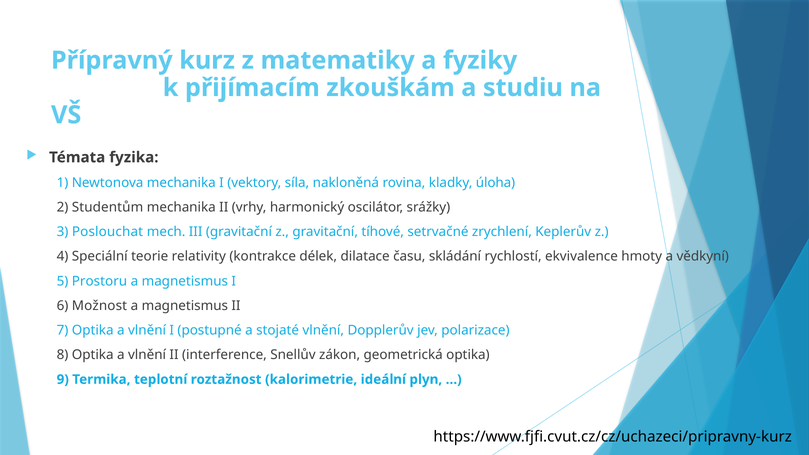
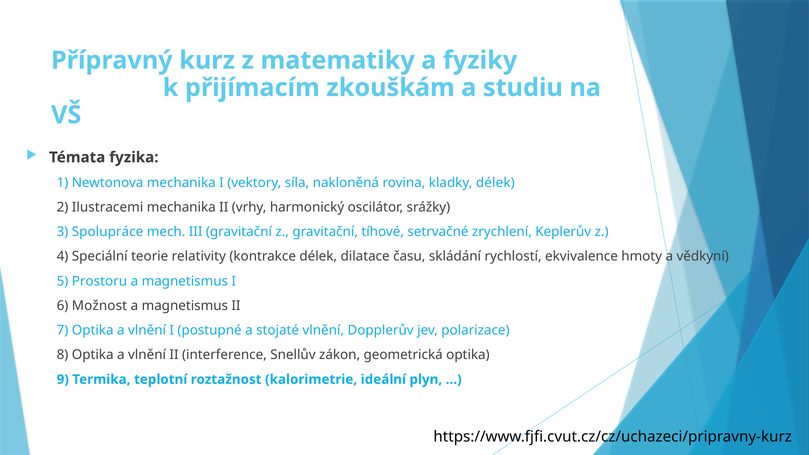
kladky úloha: úloha -> délek
Studentům: Studentům -> Ilustracemi
Poslouchat: Poslouchat -> Spolupráce
